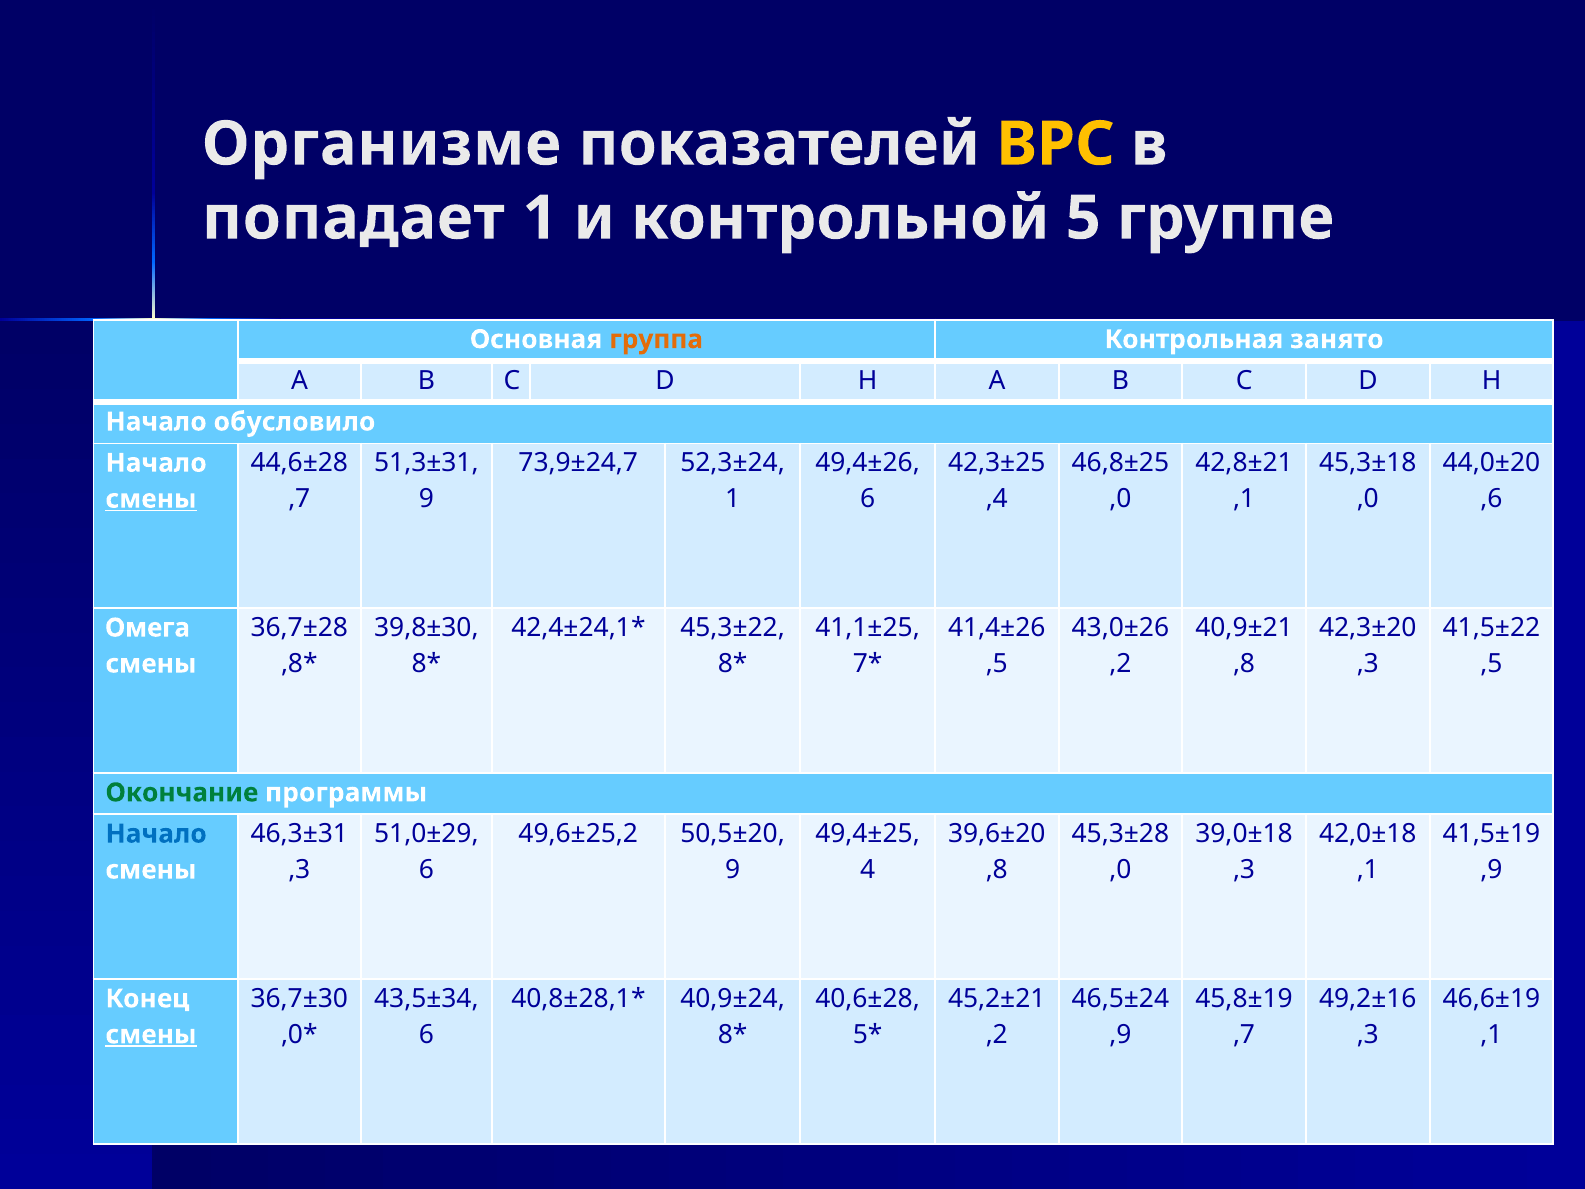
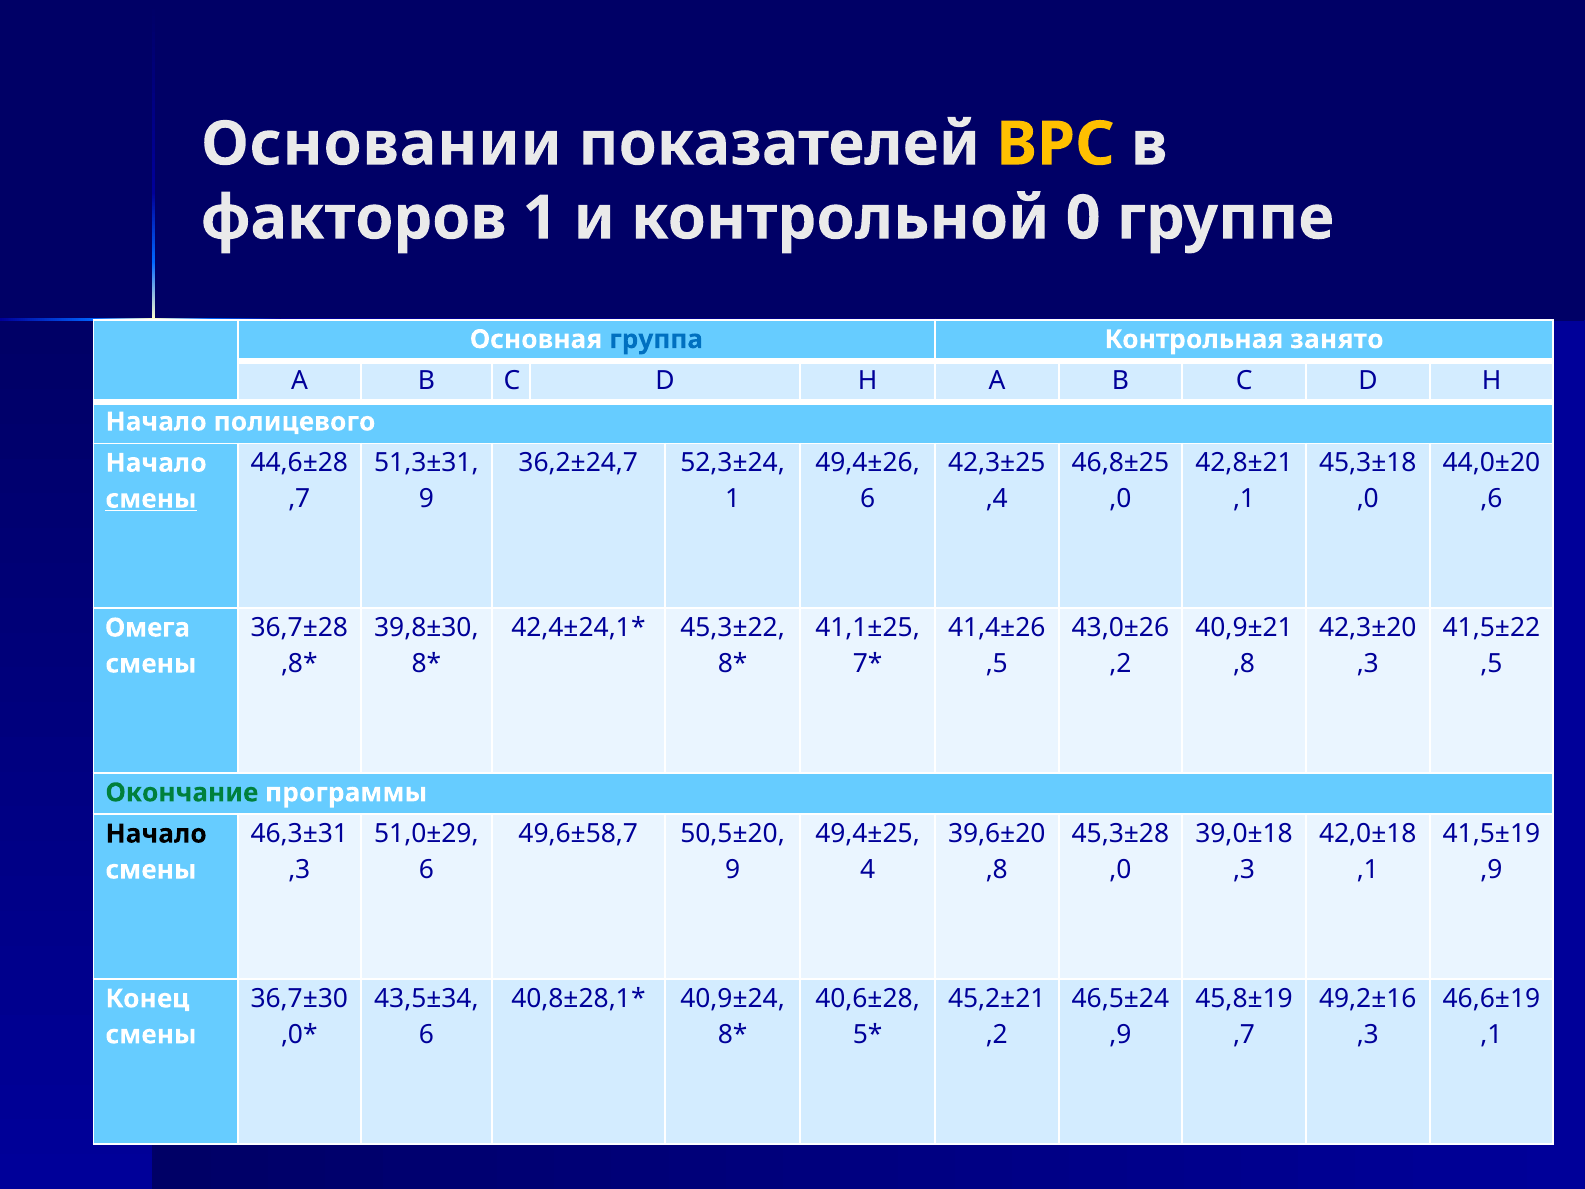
Организме: Организме -> Основании
попадает: попадает -> факторов
5: 5 -> 0
группа colour: orange -> blue
обусловило: обусловило -> полицевого
73,9±24,7: 73,9±24,7 -> 36,2±24,7
49,6±25,2: 49,6±25,2 -> 49,6±58,7
Начало at (156, 834) colour: blue -> black
смены at (151, 1034) underline: present -> none
